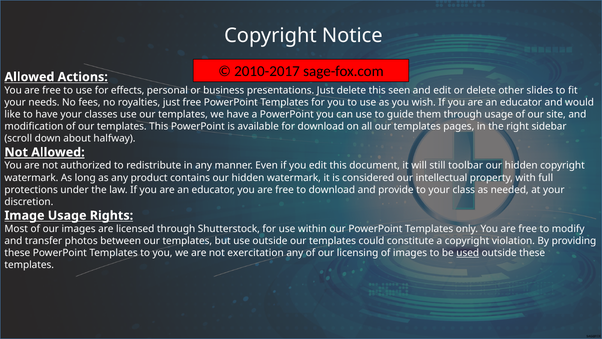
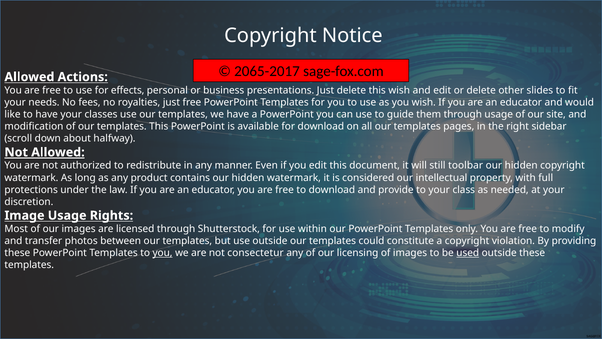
2010-2017: 2010-2017 -> 2065-2017
this seen: seen -> wish
you at (163, 253) underline: none -> present
exercitation: exercitation -> consectetur
